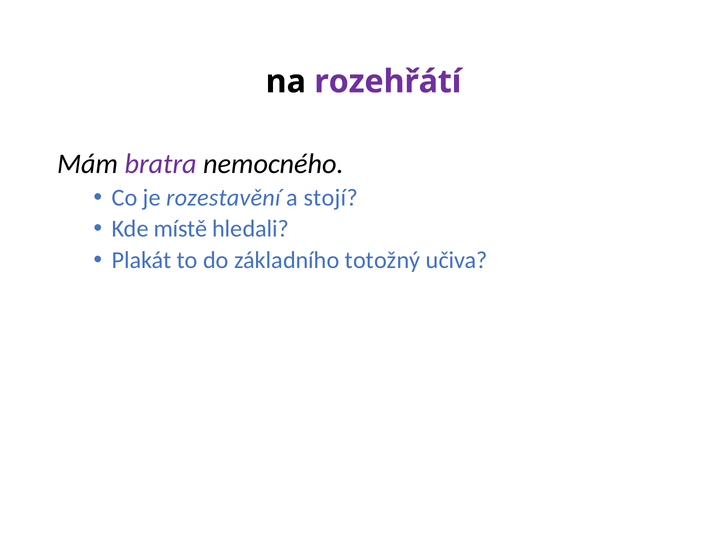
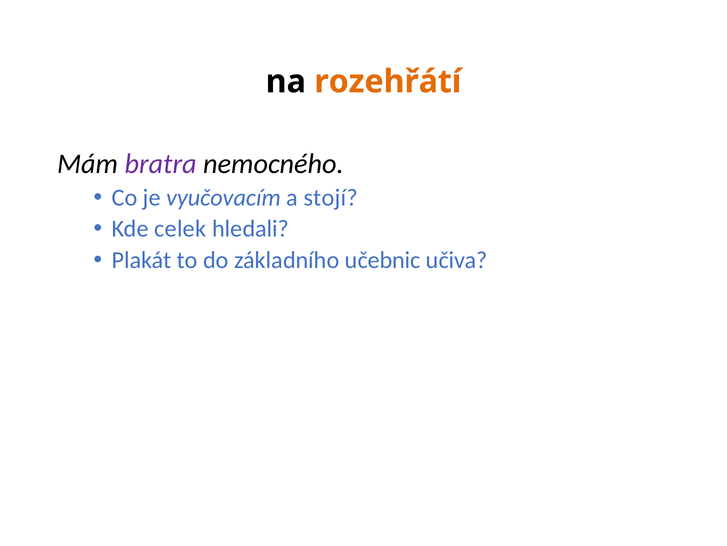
rozehřátí colour: purple -> orange
rozestavění: rozestavění -> vyučovacím
místě: místě -> celek
totožný: totožný -> učebnic
